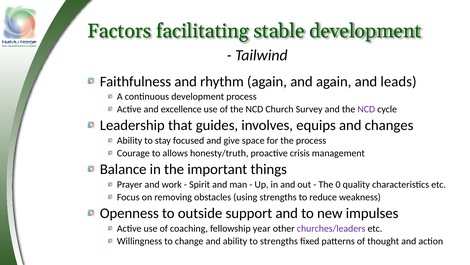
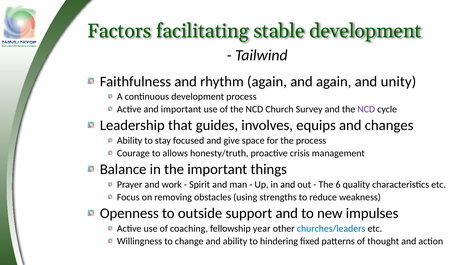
leads: leads -> unity
and excellence: excellence -> important
0: 0 -> 6
churches/leaders colour: purple -> blue
to strengths: strengths -> hindering
